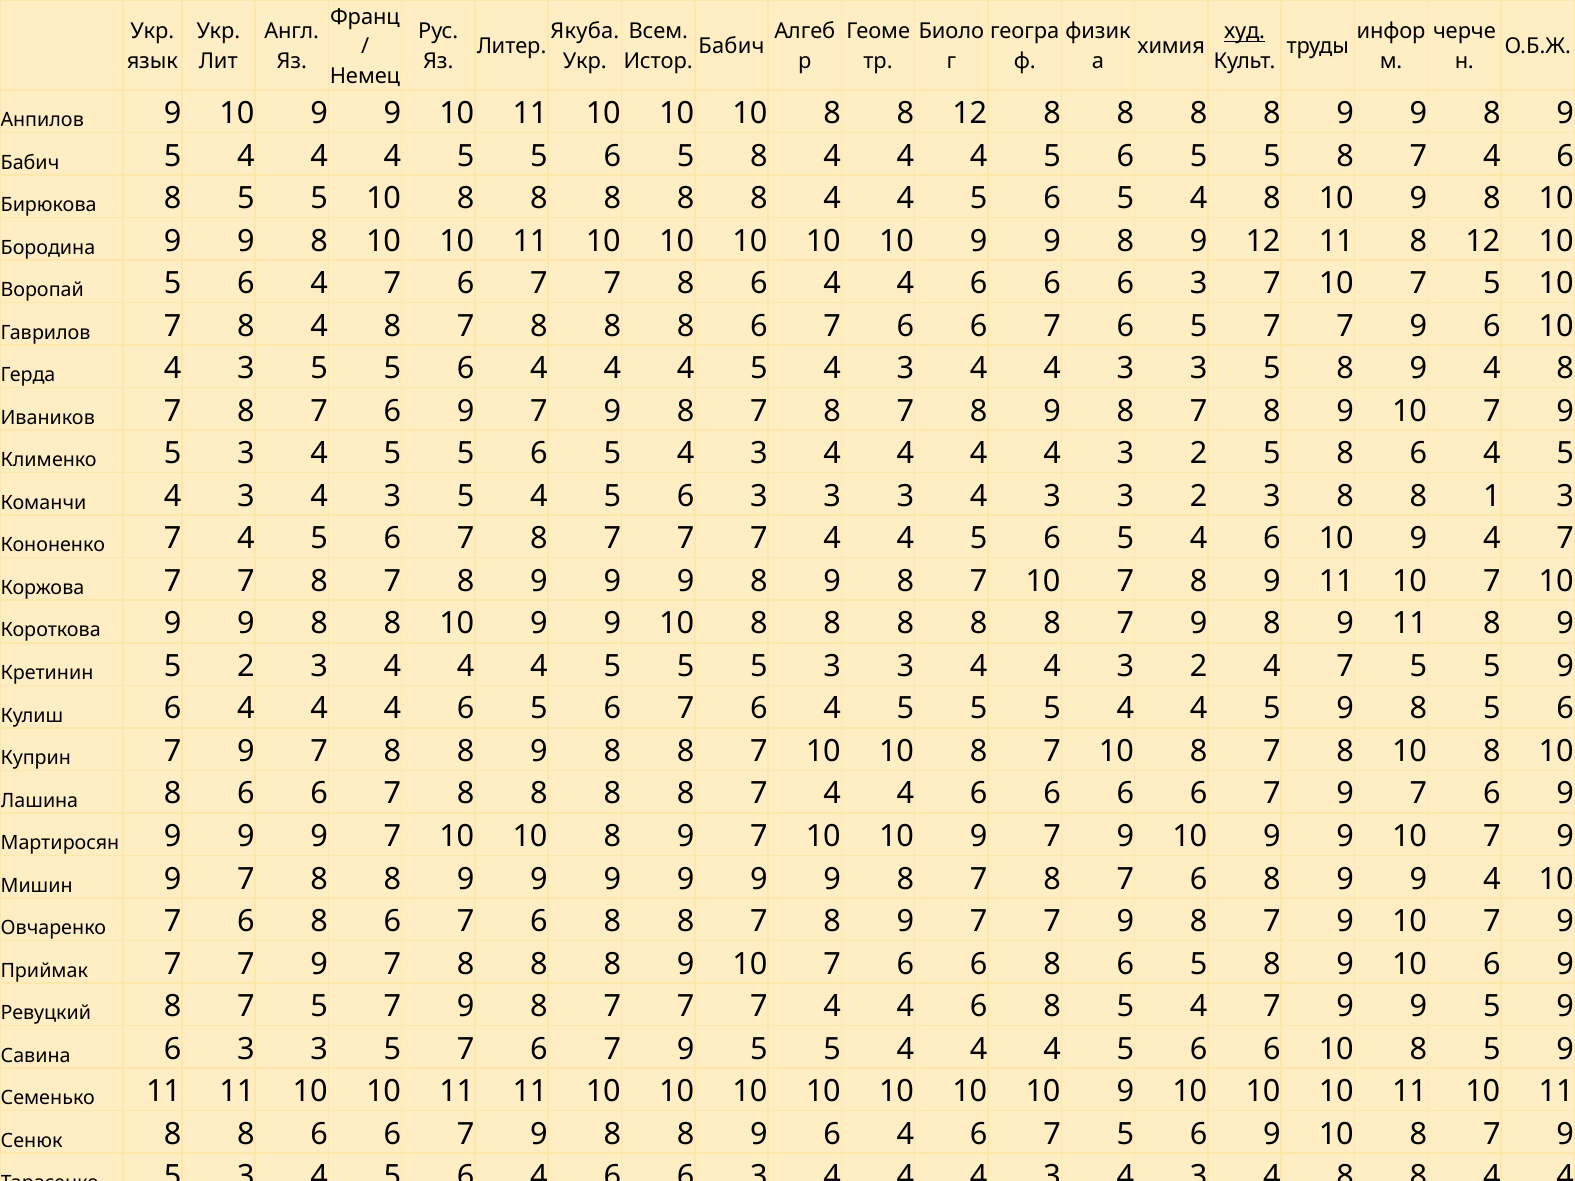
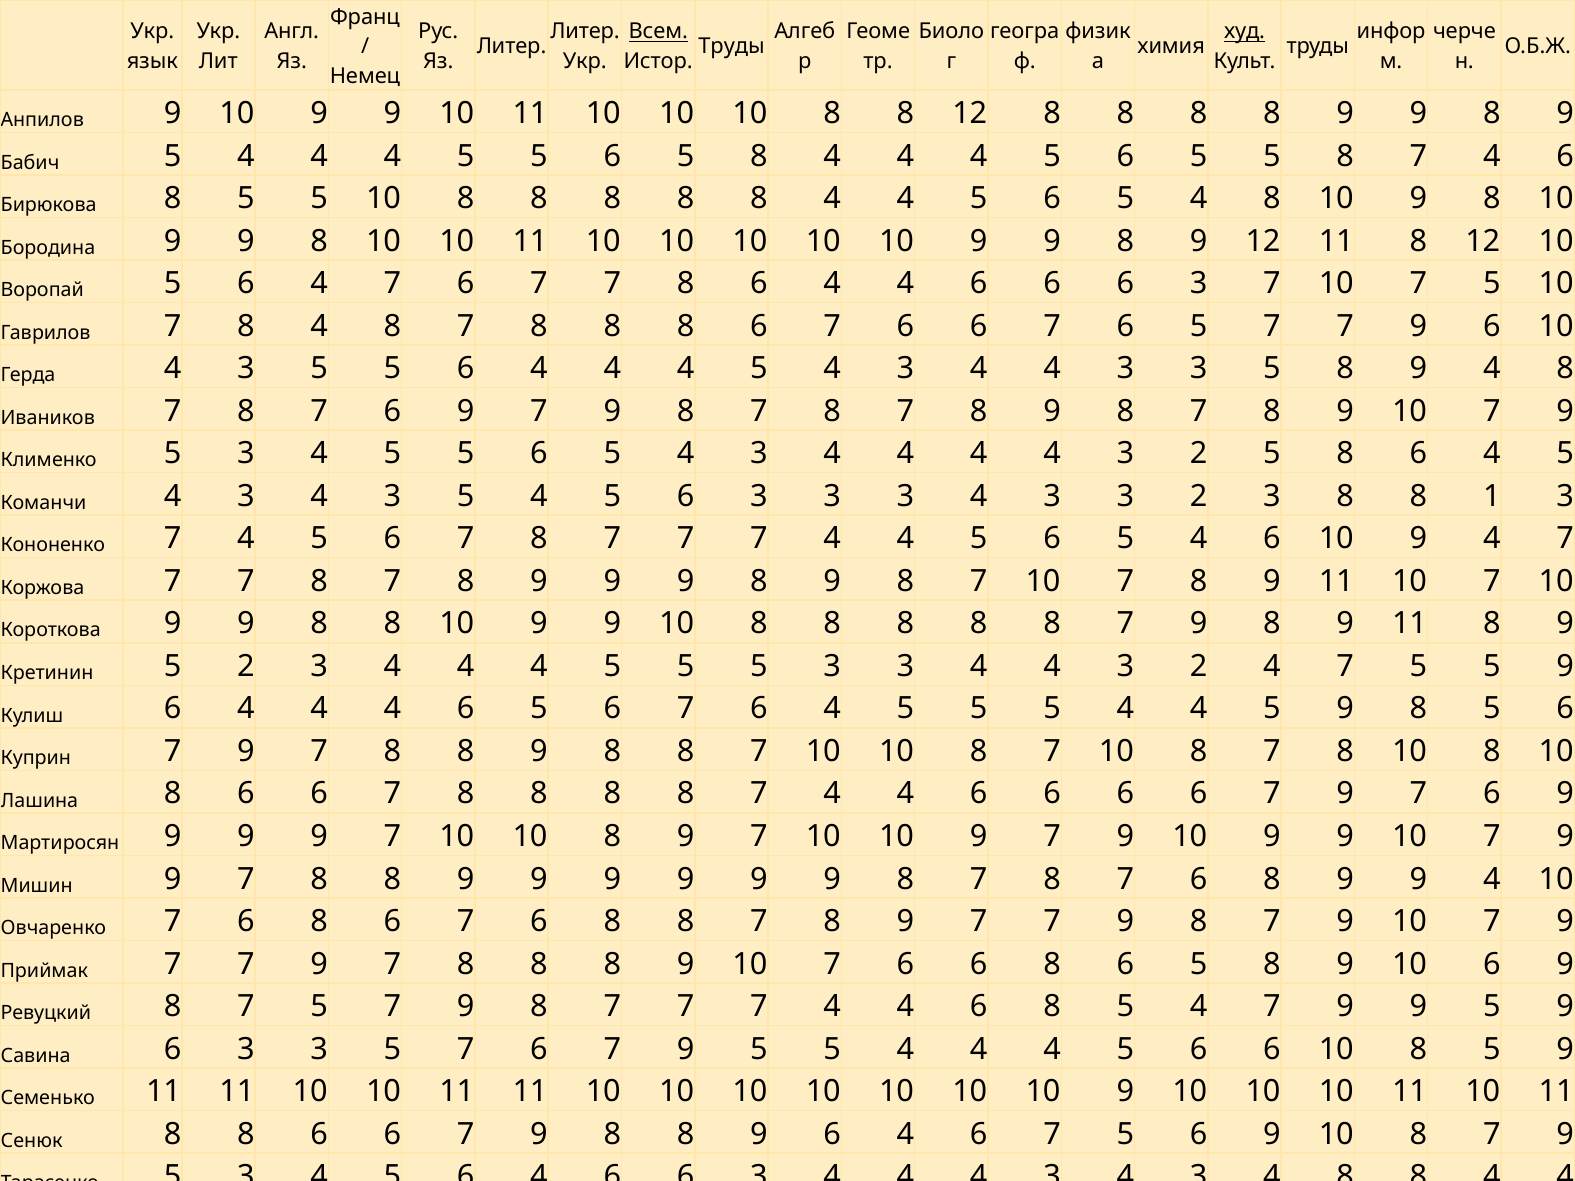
Якуба at (585, 32): Якуба -> Литер
Всем underline: none -> present
Бабич at (731, 47): Бабич -> Труды
